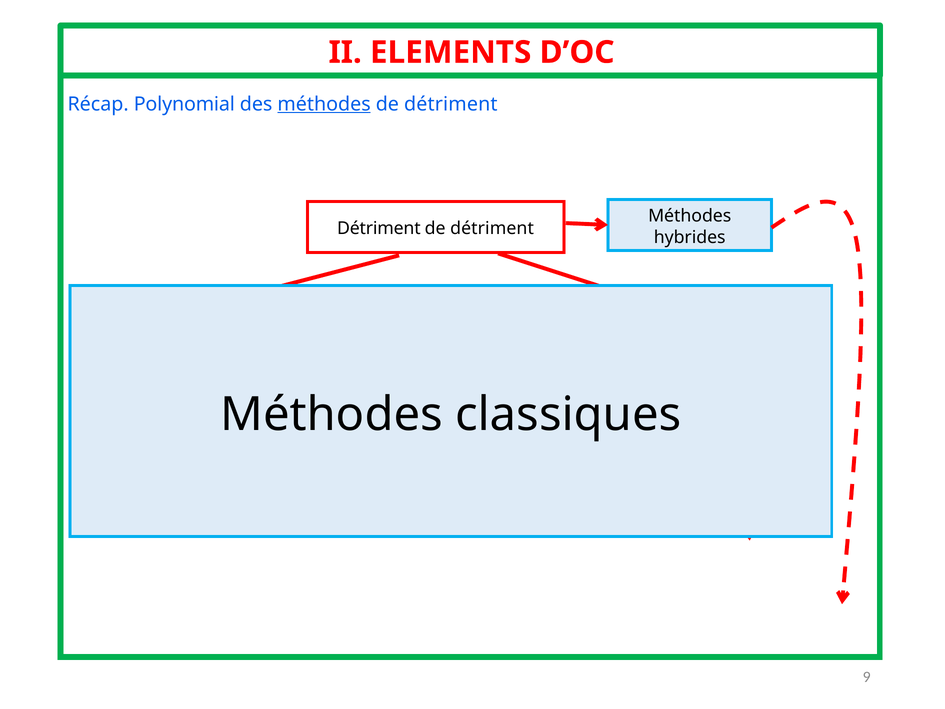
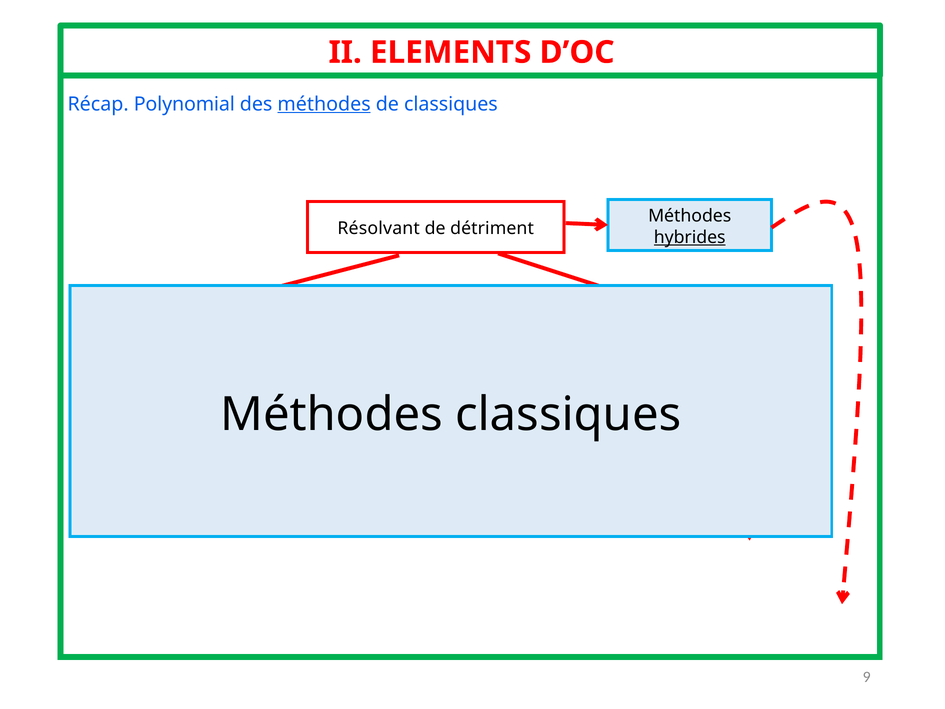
détriment at (451, 104): détriment -> classiques
Détriment at (379, 228): Détriment -> Résolvant
hybrides underline: none -> present
